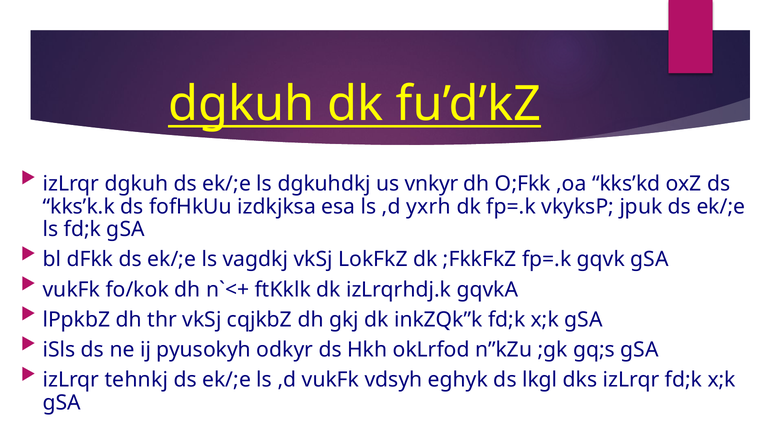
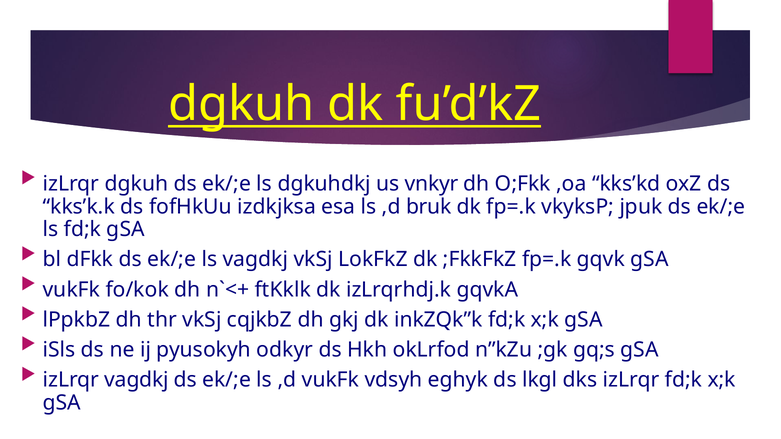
yxrh: yxrh -> bruk
izLrqr tehnkj: tehnkj -> vagdkj
